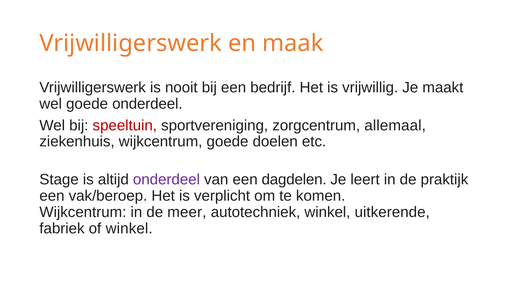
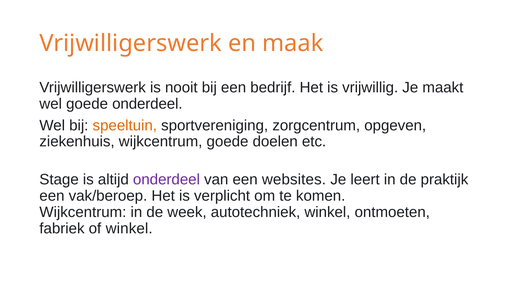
speeltuin colour: red -> orange
allemaal: allemaal -> opgeven
dagdelen: dagdelen -> websites
meer: meer -> week
uitkerende: uitkerende -> ontmoeten
